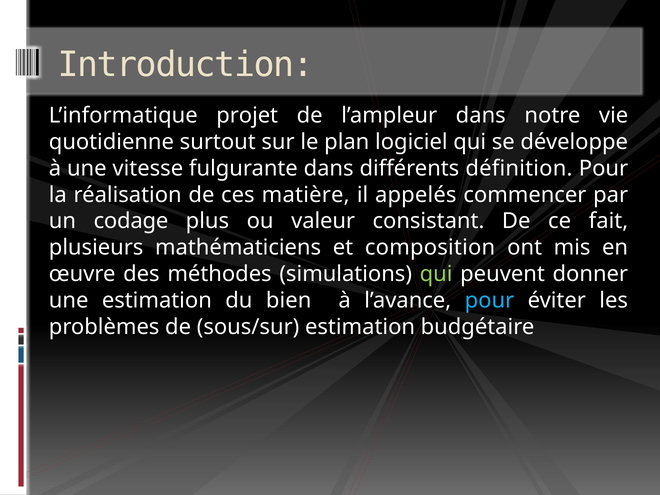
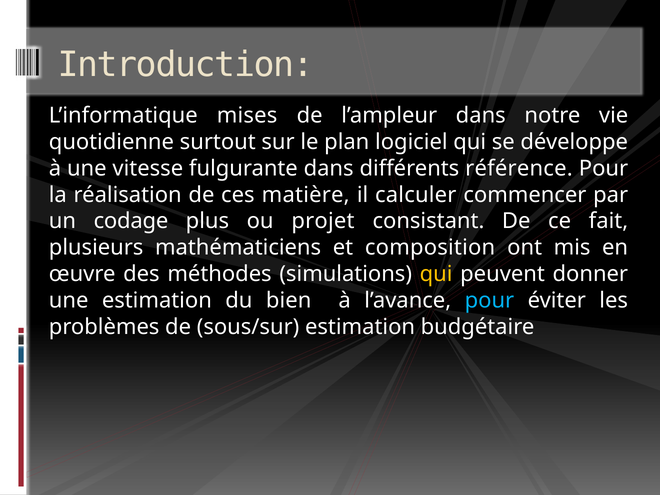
projet: projet -> mises
définition: définition -> référence
appelés: appelés -> calculer
valeur: valeur -> projet
qui at (436, 274) colour: light green -> yellow
